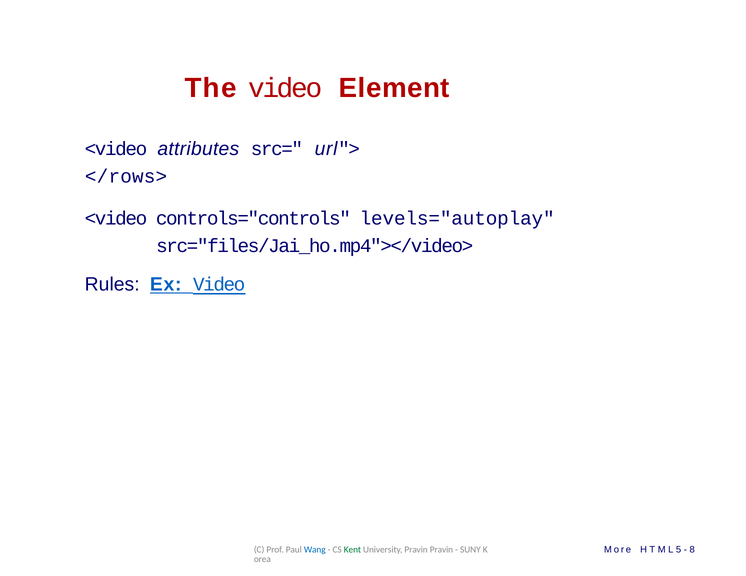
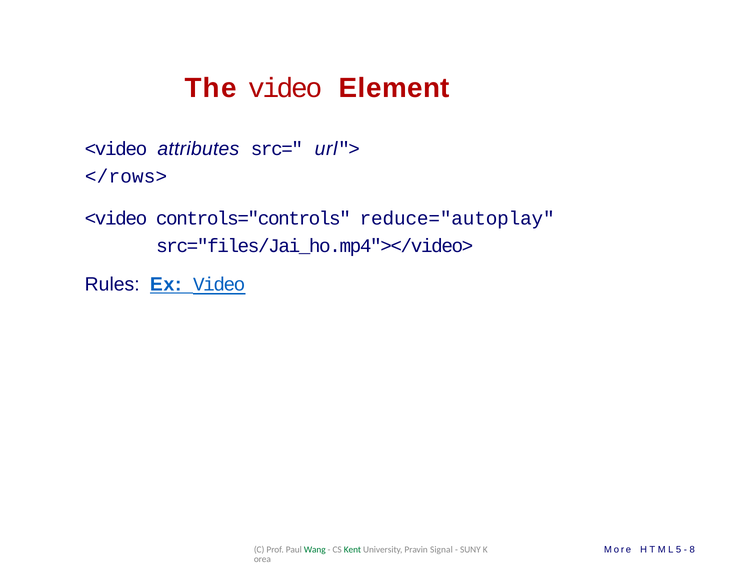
levels="autoplay: levels="autoplay -> reduce="autoplay
Wang colour: blue -> green
Pravin Pravin: Pravin -> Signal
